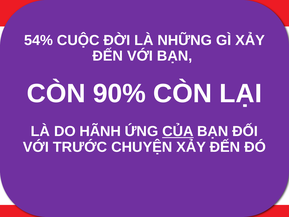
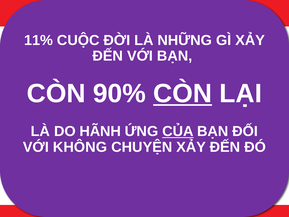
54%: 54% -> 11%
CÒN at (183, 93) underline: none -> present
TRƯỚC: TRƯỚC -> KHÔNG
